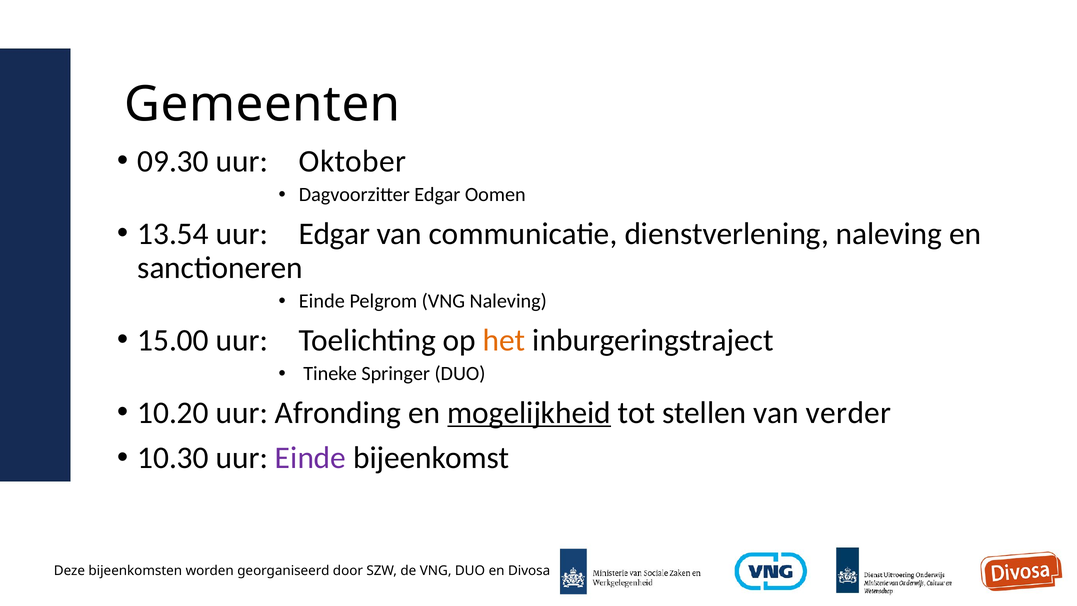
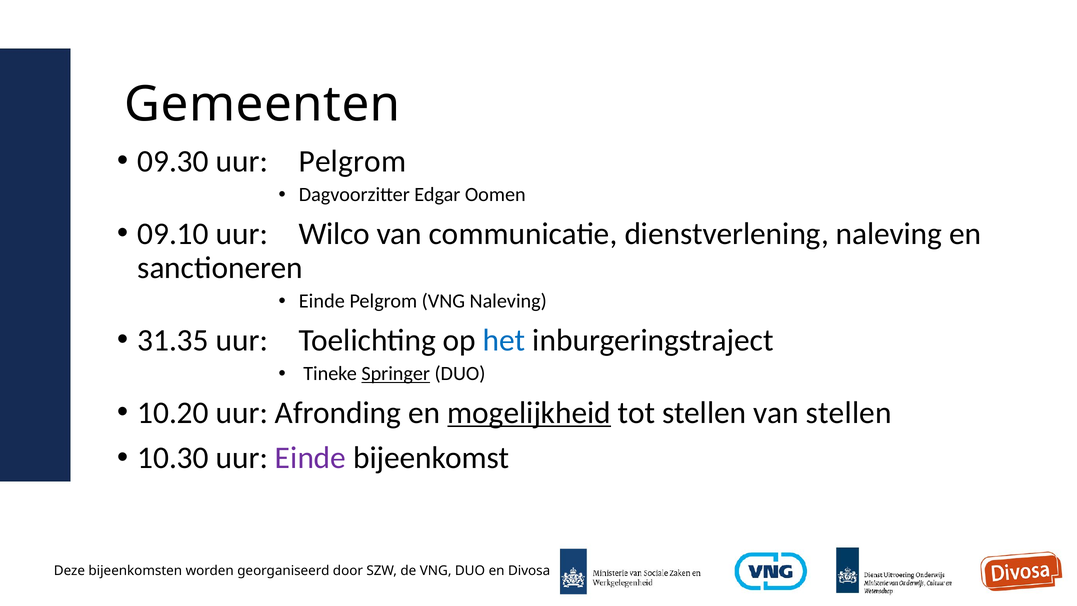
uur Oktober: Oktober -> Pelgrom
13.54: 13.54 -> 09.10
uur Edgar: Edgar -> Wilco
15.00: 15.00 -> 31.35
het colour: orange -> blue
Springer underline: none -> present
van verder: verder -> stellen
